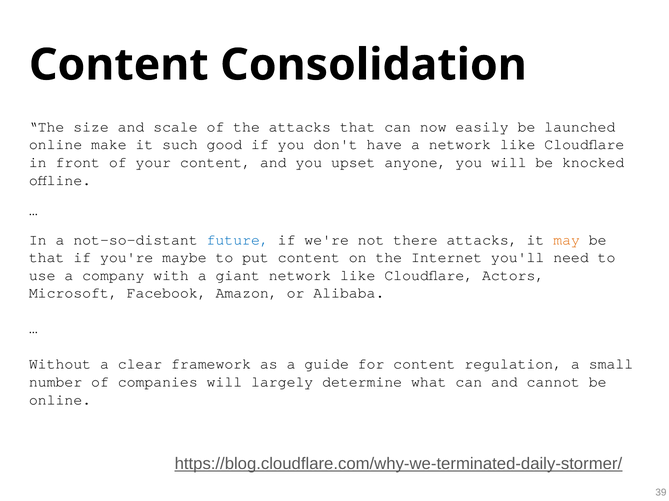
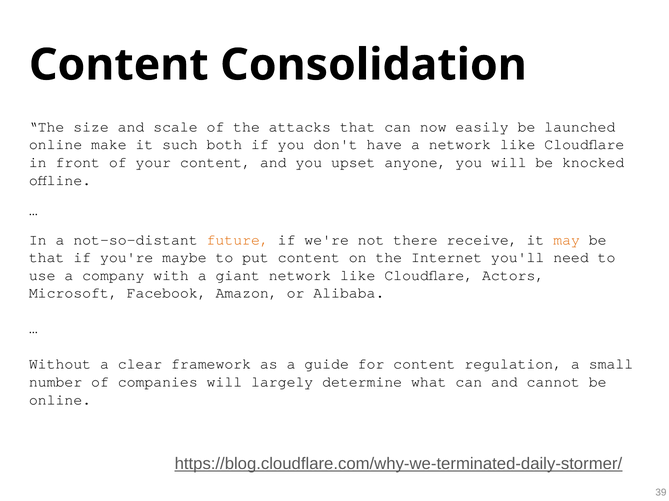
good: good -> both
future colour: blue -> orange
there attacks: attacks -> receive
